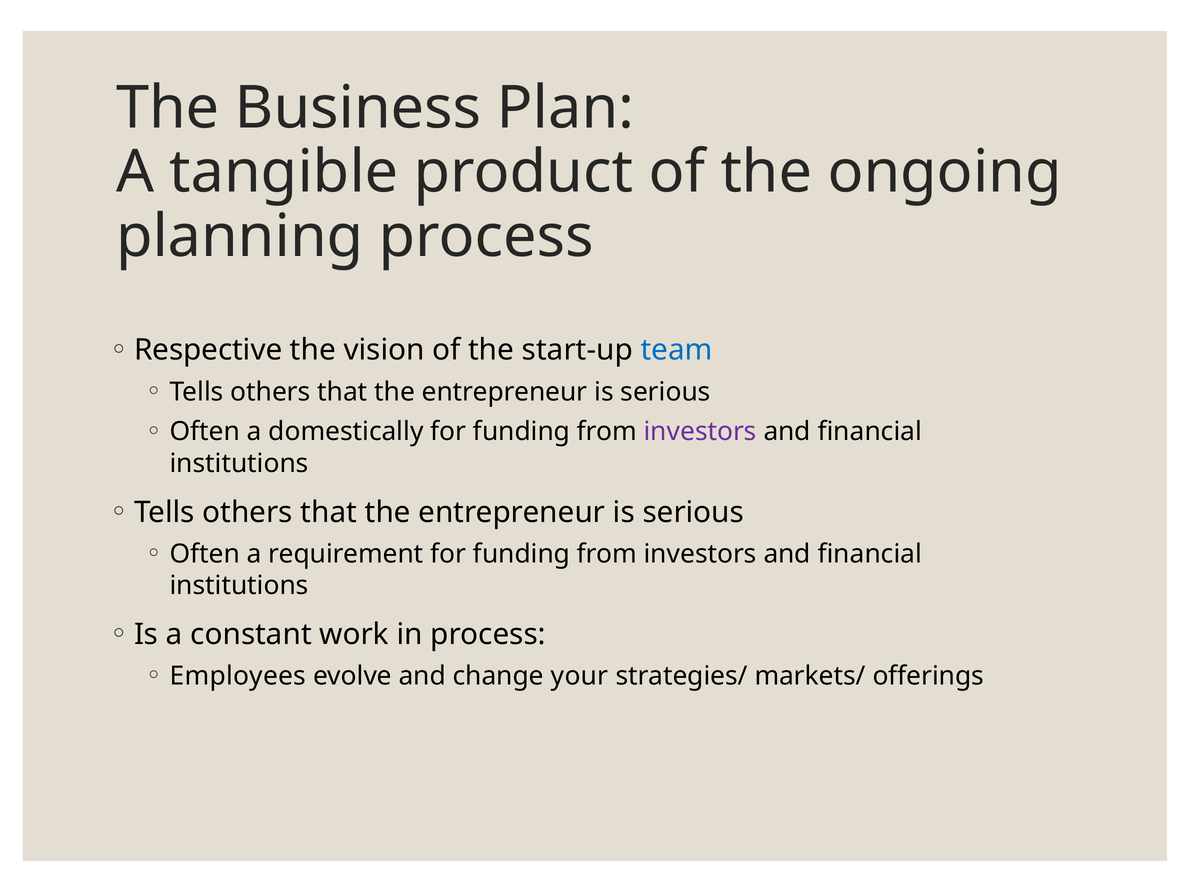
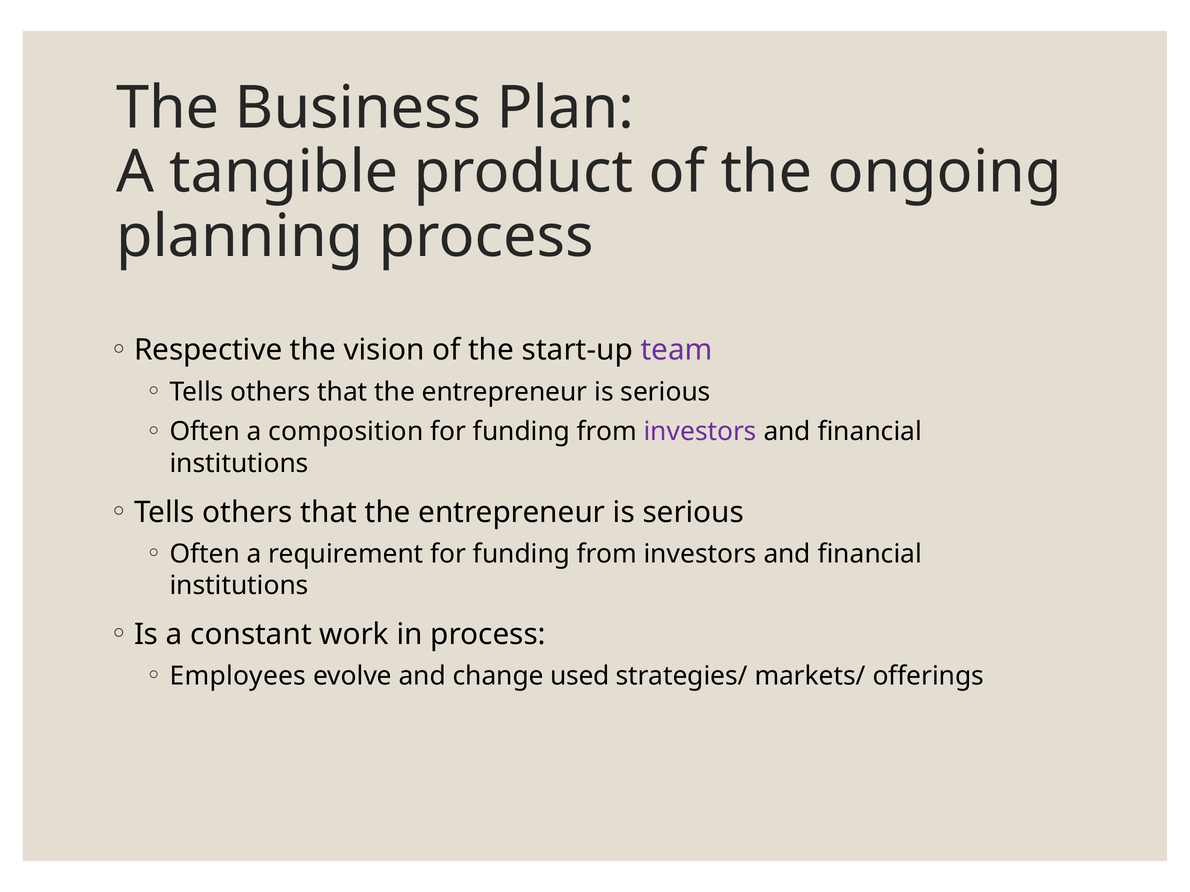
team colour: blue -> purple
domestically: domestically -> composition
your: your -> used
